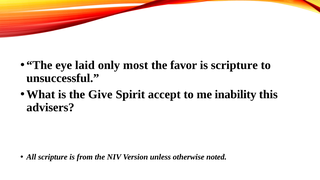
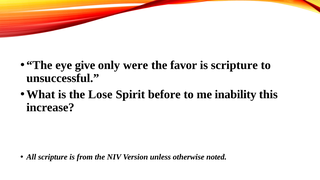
laid: laid -> give
most: most -> were
Give: Give -> Lose
accept: accept -> before
advisers: advisers -> increase
